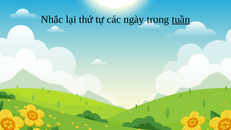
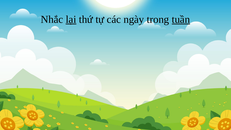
lại underline: none -> present
